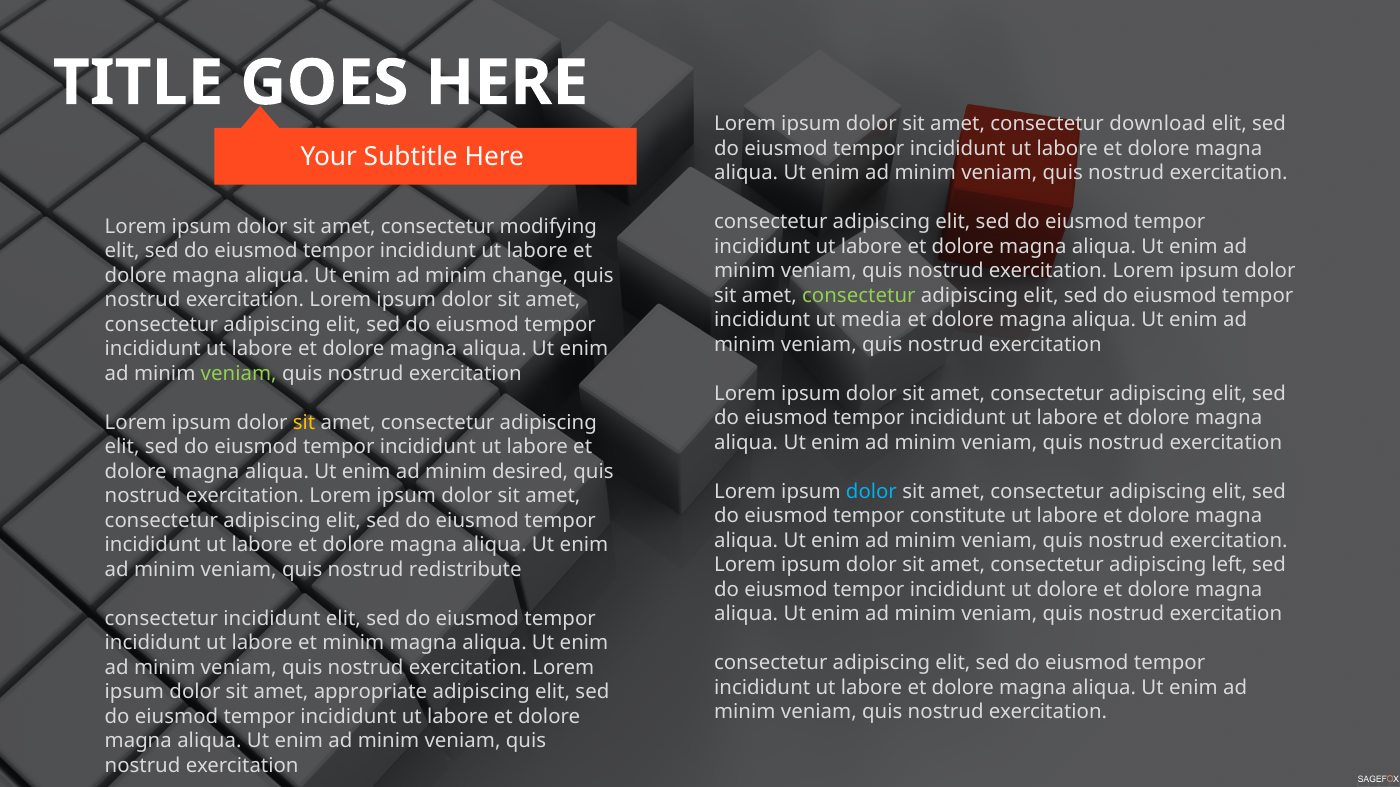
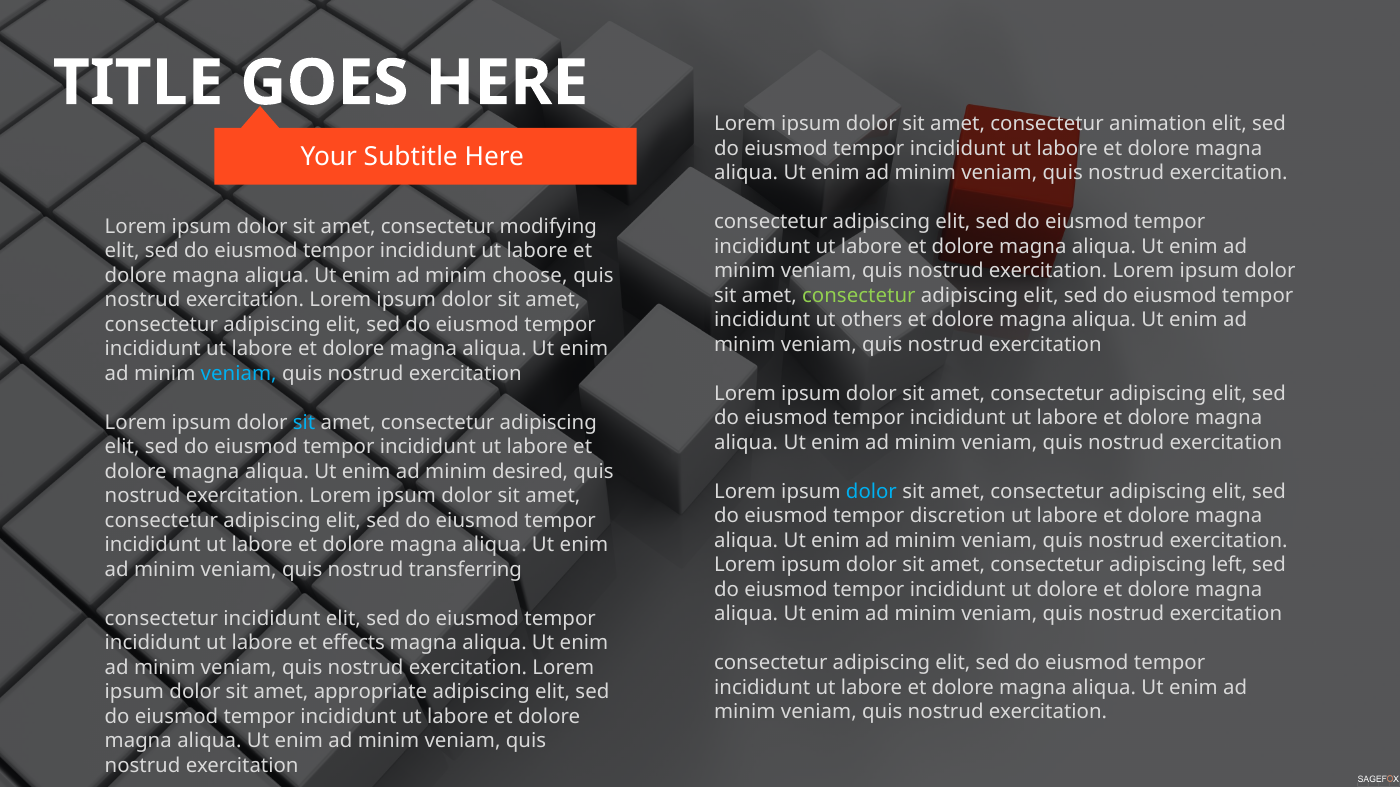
download: download -> animation
change: change -> choose
media: media -> others
veniam at (239, 374) colour: light green -> light blue
sit at (304, 423) colour: yellow -> light blue
constitute: constitute -> discretion
redistribute: redistribute -> transferring
et minim: minim -> effects
